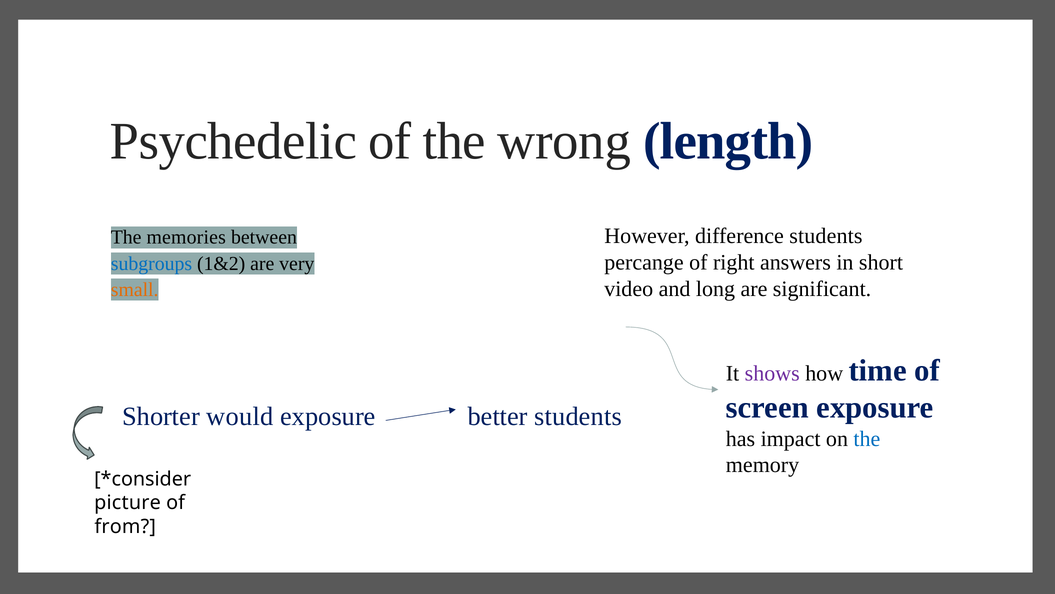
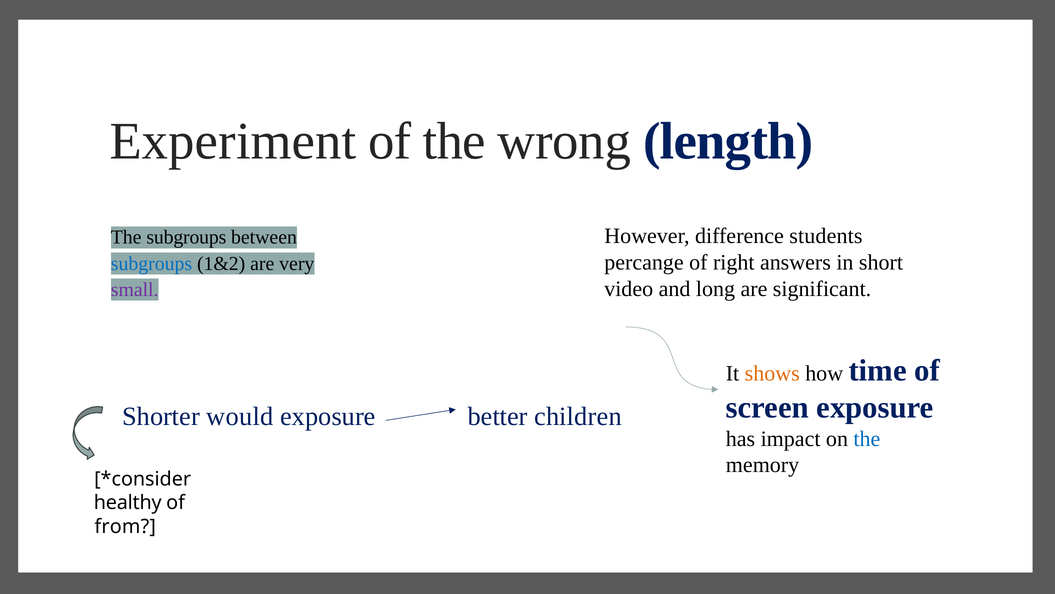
Psychedelic: Psychedelic -> Experiment
The memories: memories -> subgroups
small colour: orange -> purple
shows colour: purple -> orange
better students: students -> children
picture: picture -> healthy
